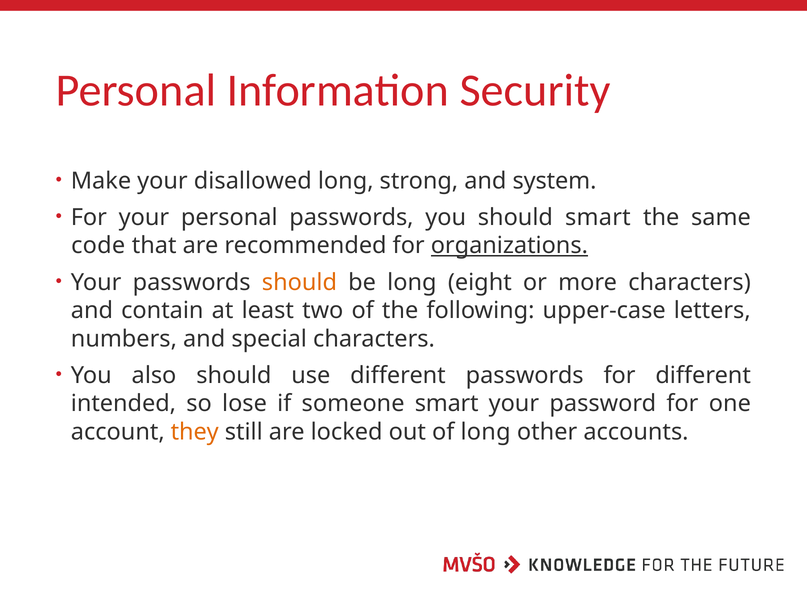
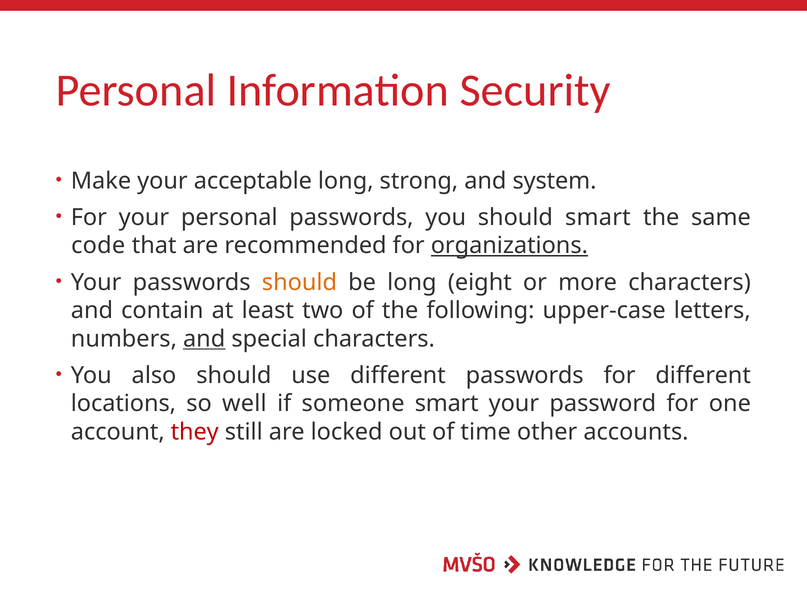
disallowed: disallowed -> acceptable
and at (204, 339) underline: none -> present
intended: intended -> locations
lose: lose -> well
they colour: orange -> red
of long: long -> time
